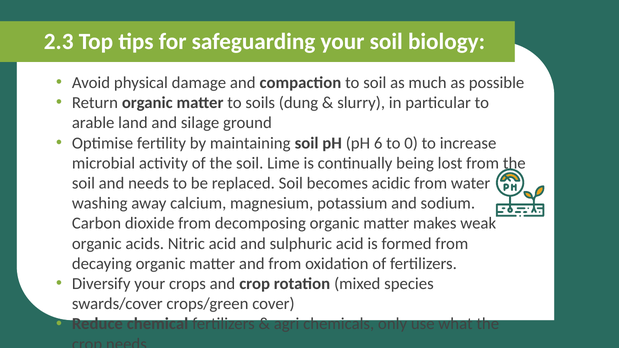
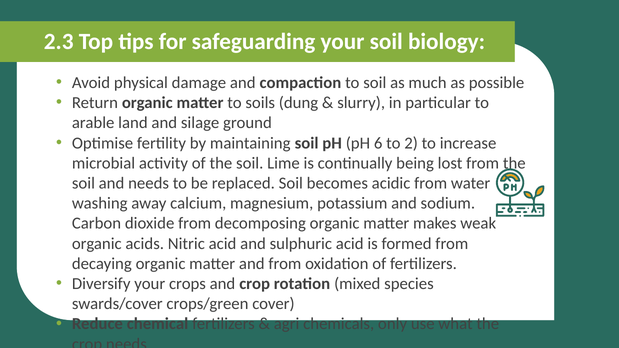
0: 0 -> 2
